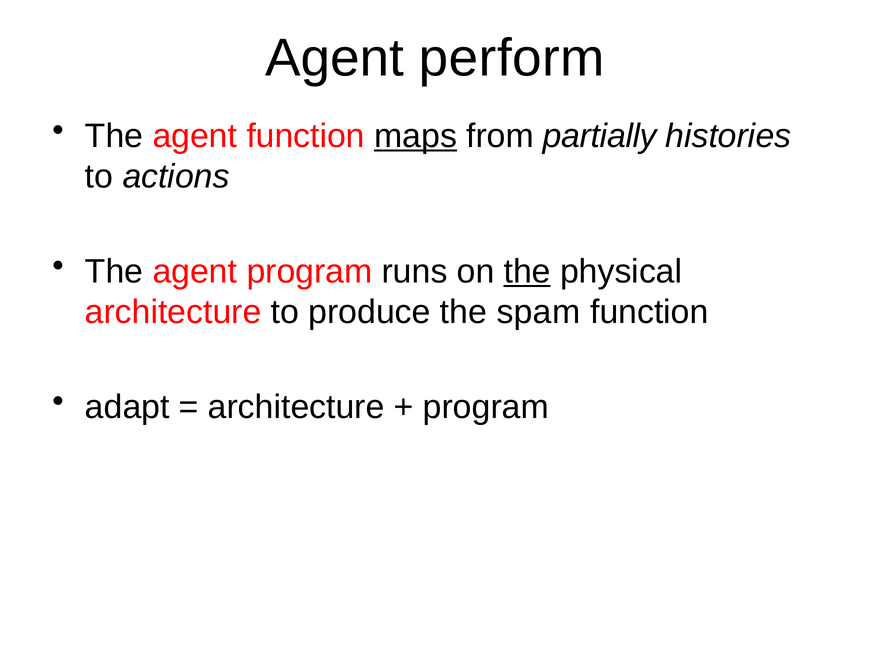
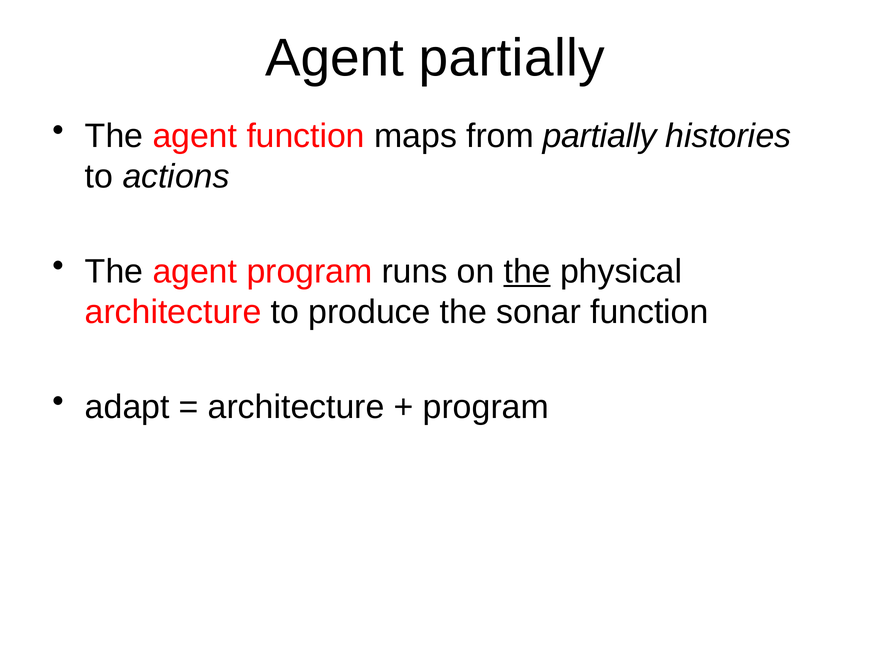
Agent perform: perform -> partially
maps underline: present -> none
spam: spam -> sonar
